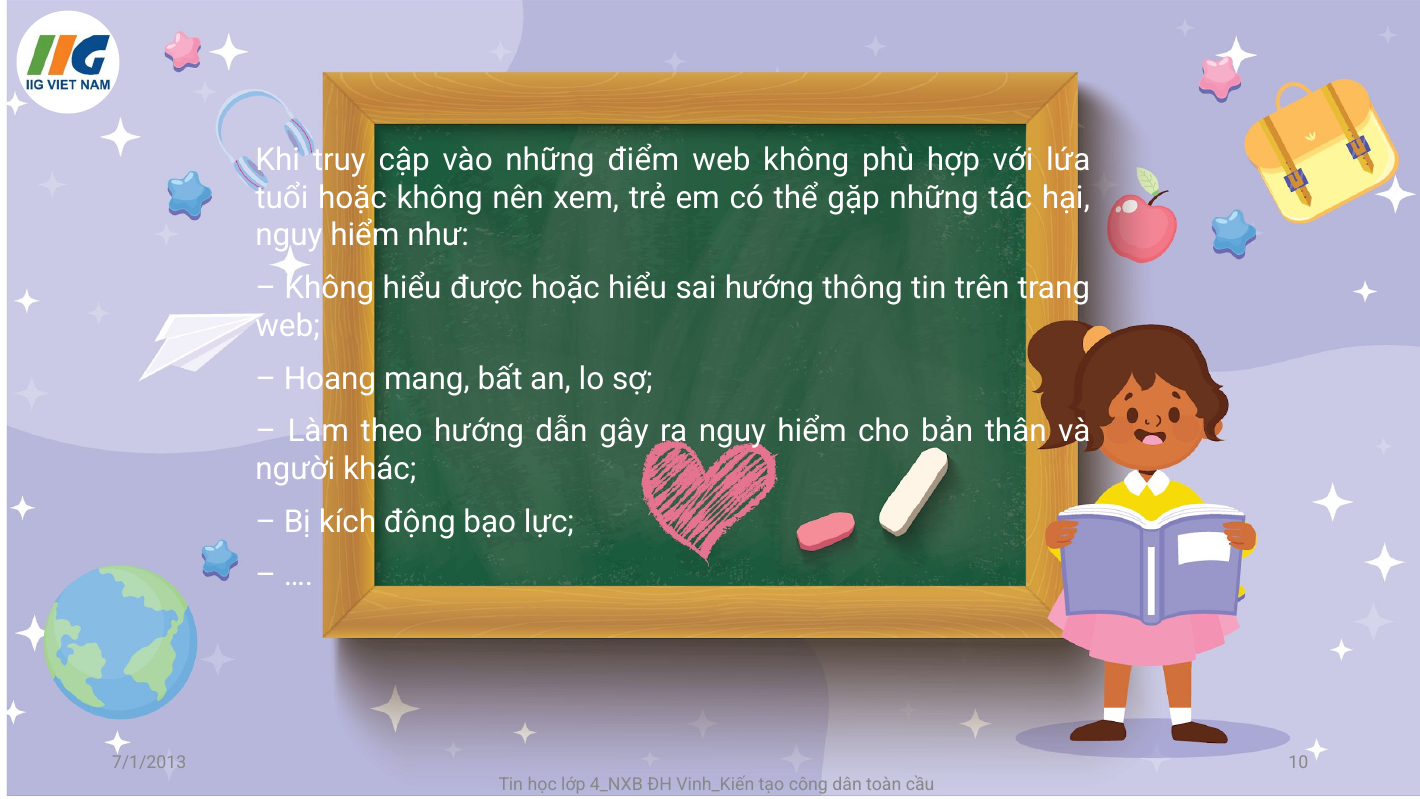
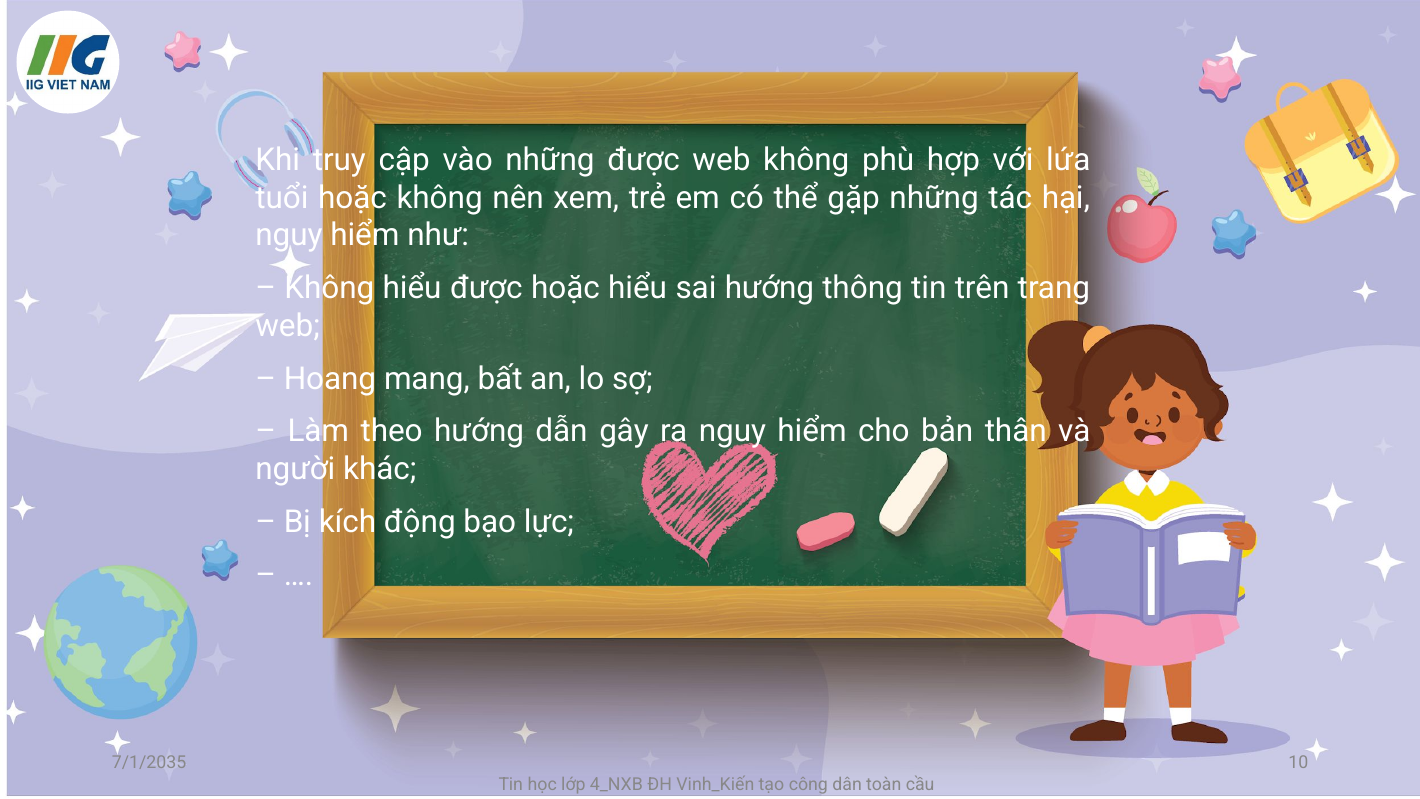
những điểm: điểm -> được
7/1/2013: 7/1/2013 -> 7/1/2035
